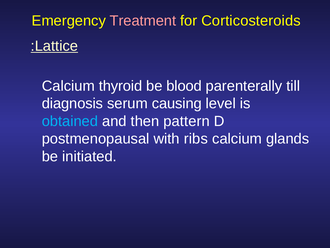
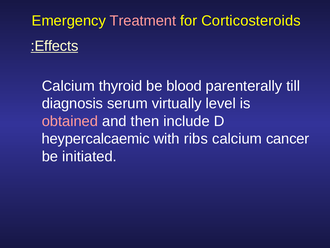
Lattice: Lattice -> Effects
causing: causing -> virtually
obtained colour: light blue -> pink
pattern: pattern -> include
postmenopausal: postmenopausal -> heypercalcaemic
glands: glands -> cancer
